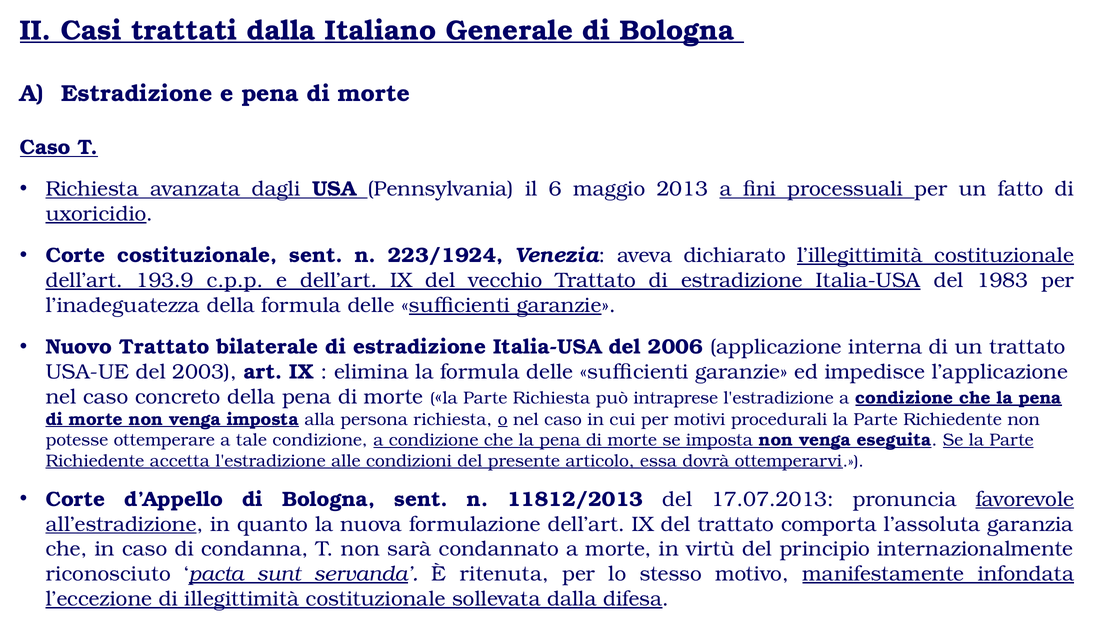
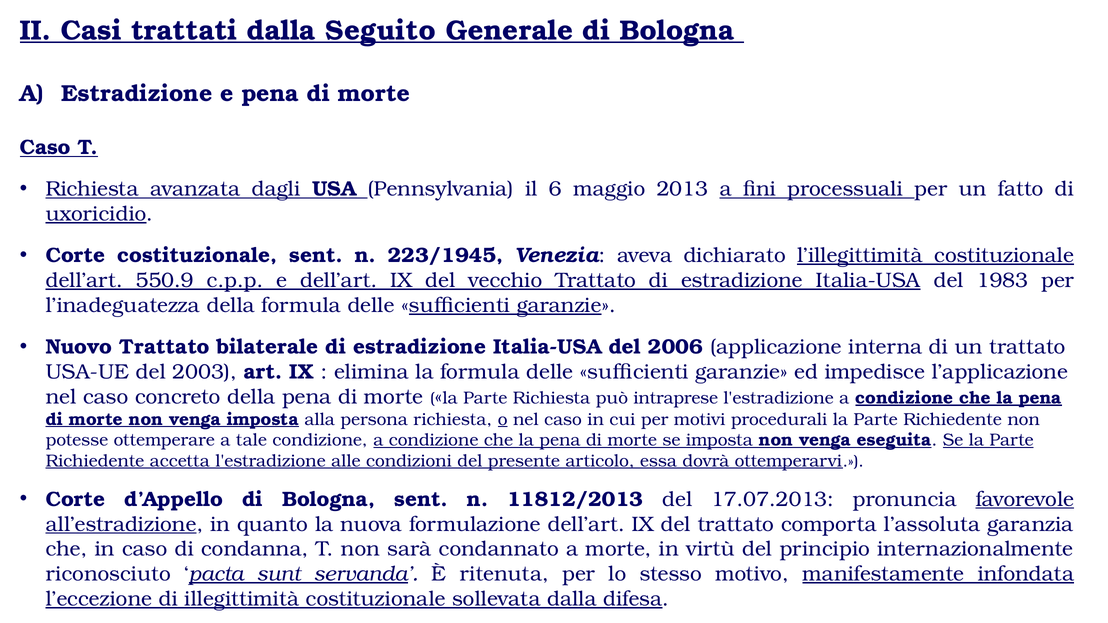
Italiano: Italiano -> Seguito
223/1924: 223/1924 -> 223/1945
193.9: 193.9 -> 550.9
